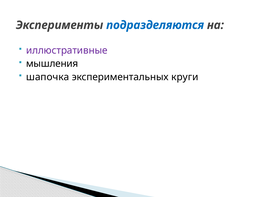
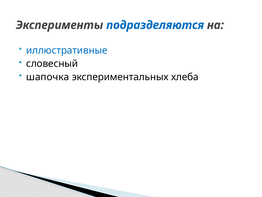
иллюстративные colour: purple -> blue
мышления: мышления -> словесный
круги: круги -> хлеба
